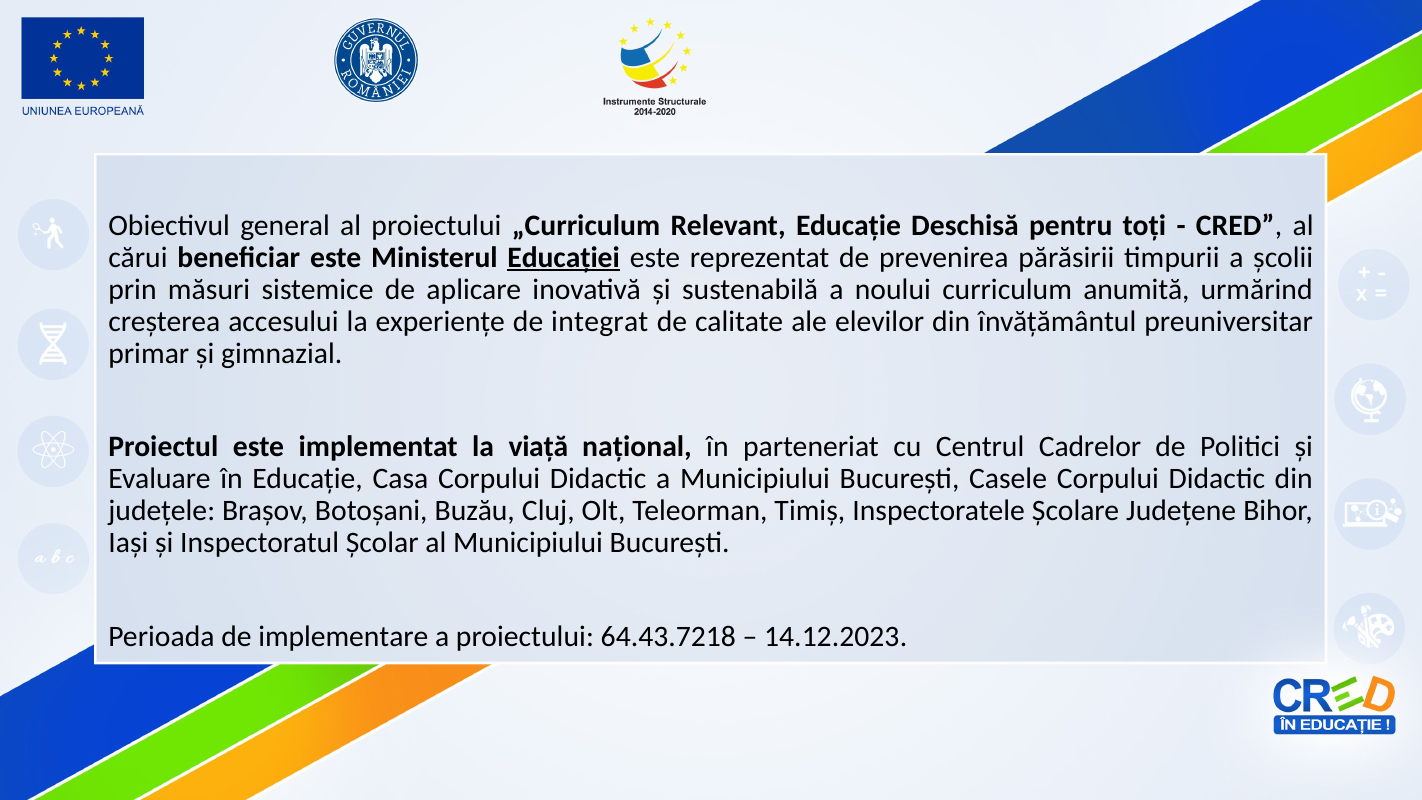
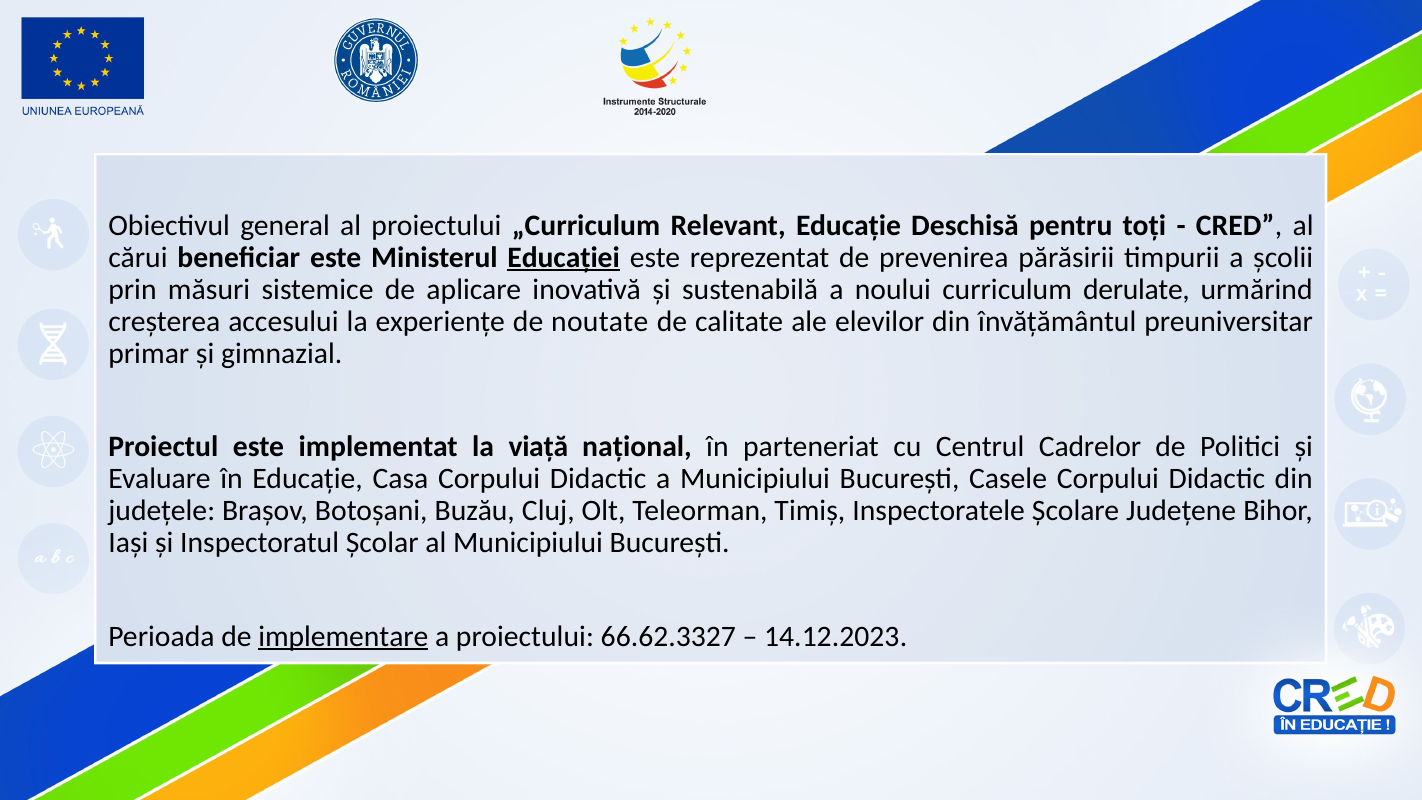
anumită: anumită -> derulate
integrat: integrat -> noutate
implementare underline: none -> present
64.43.7218: 64.43.7218 -> 66.62.3327
